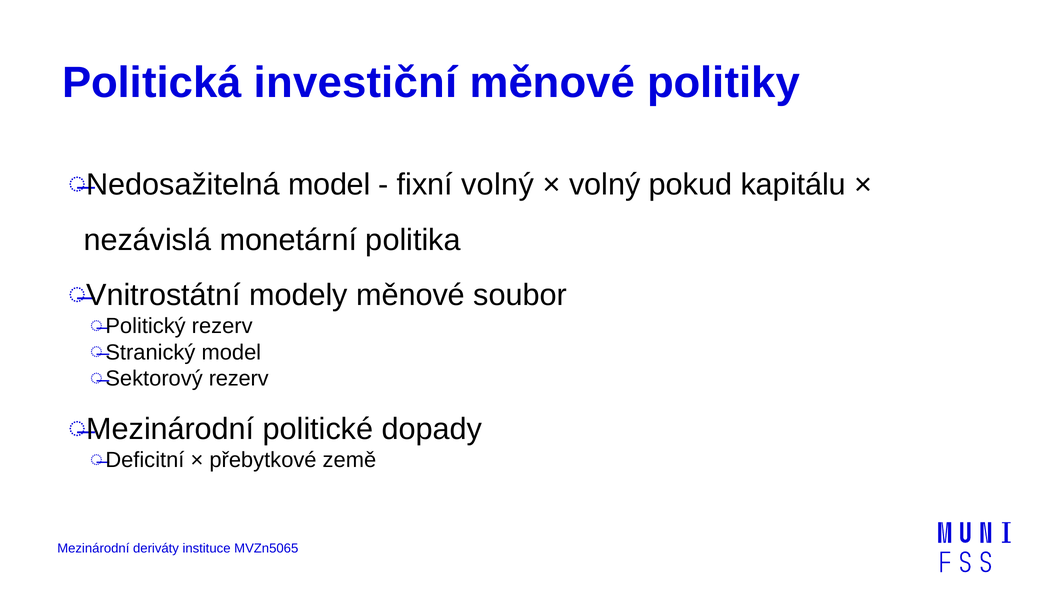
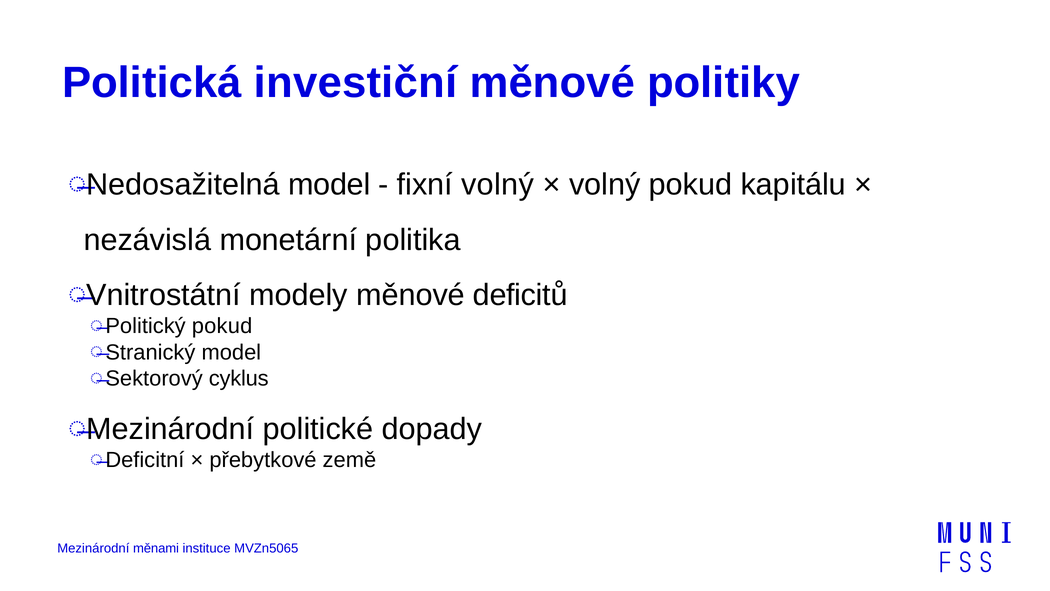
soubor: soubor -> deficitů
rezerv at (222, 326): rezerv -> pokud
rezerv at (239, 378): rezerv -> cyklus
deriváty: deriváty -> měnami
